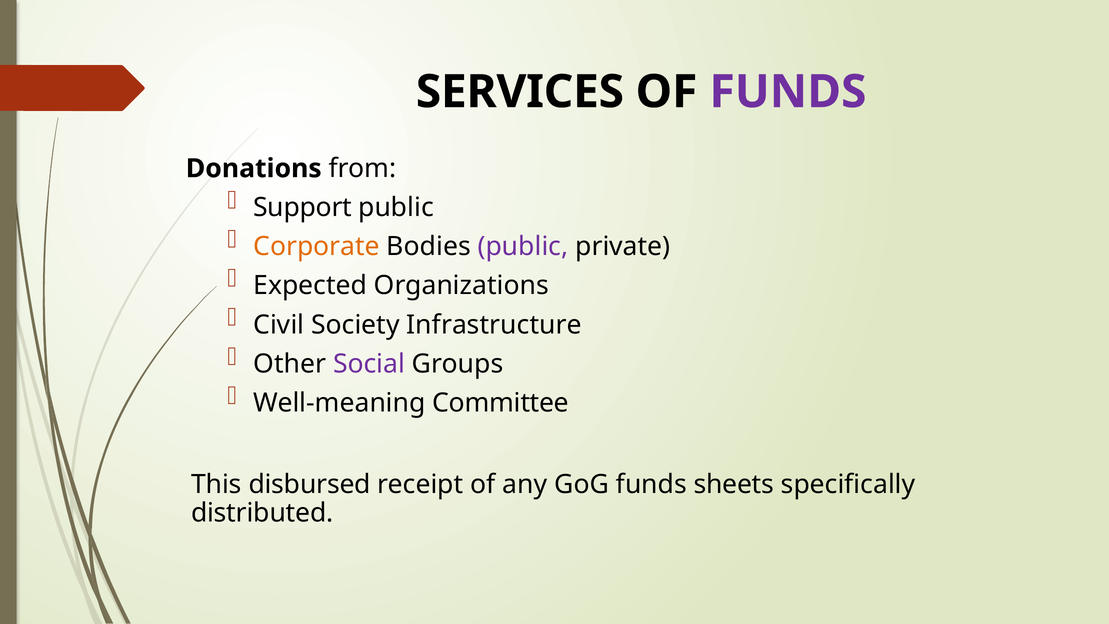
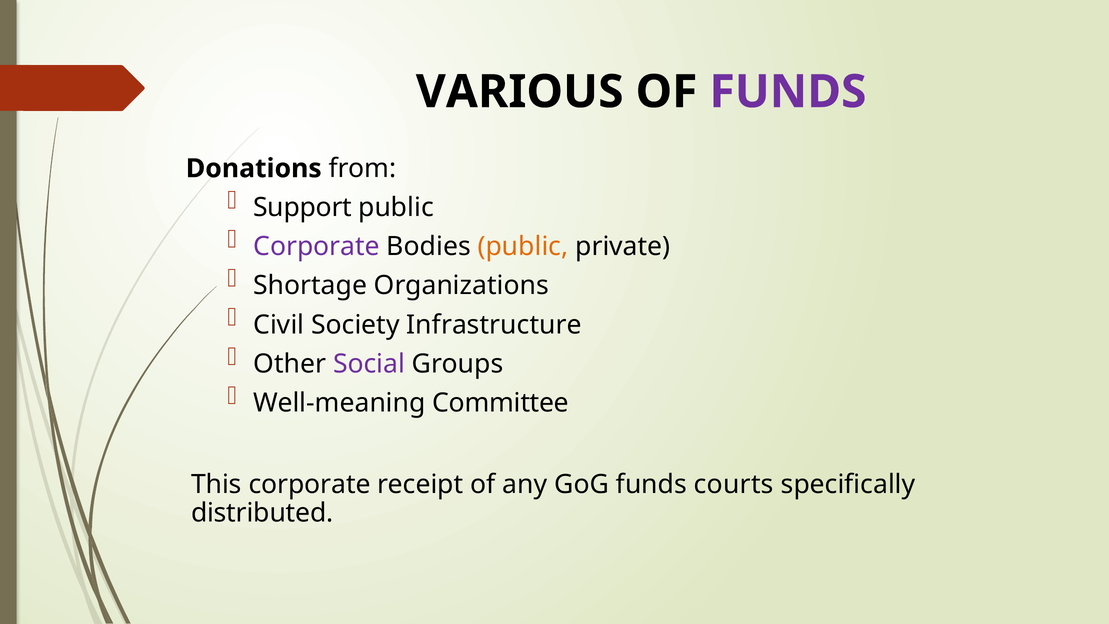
SERVICES: SERVICES -> VARIOUS
Corporate at (317, 247) colour: orange -> purple
public at (523, 247) colour: purple -> orange
Expected: Expected -> Shortage
This disbursed: disbursed -> corporate
sheets: sheets -> courts
